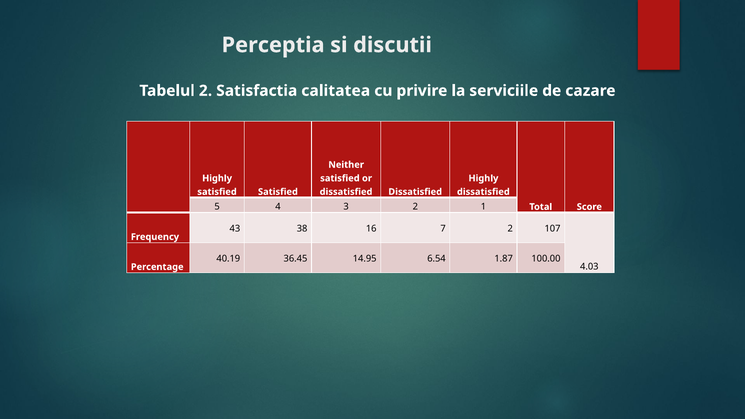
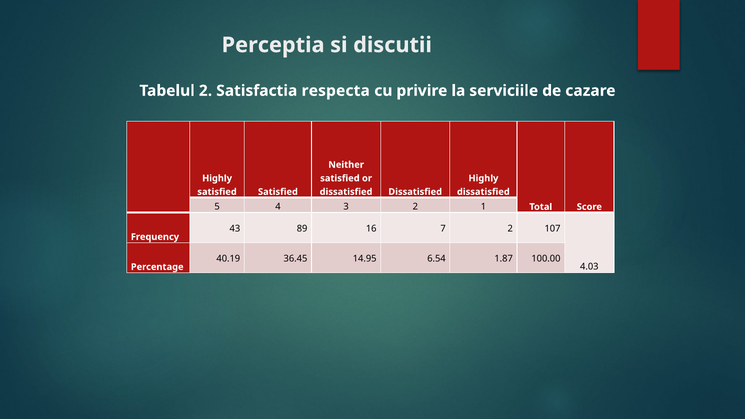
calitatea: calitatea -> respecta
38: 38 -> 89
